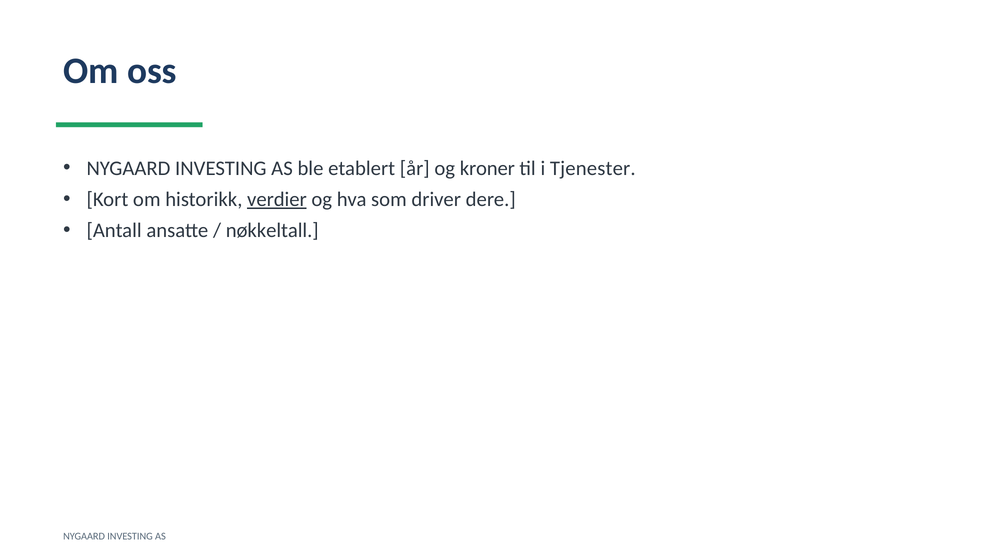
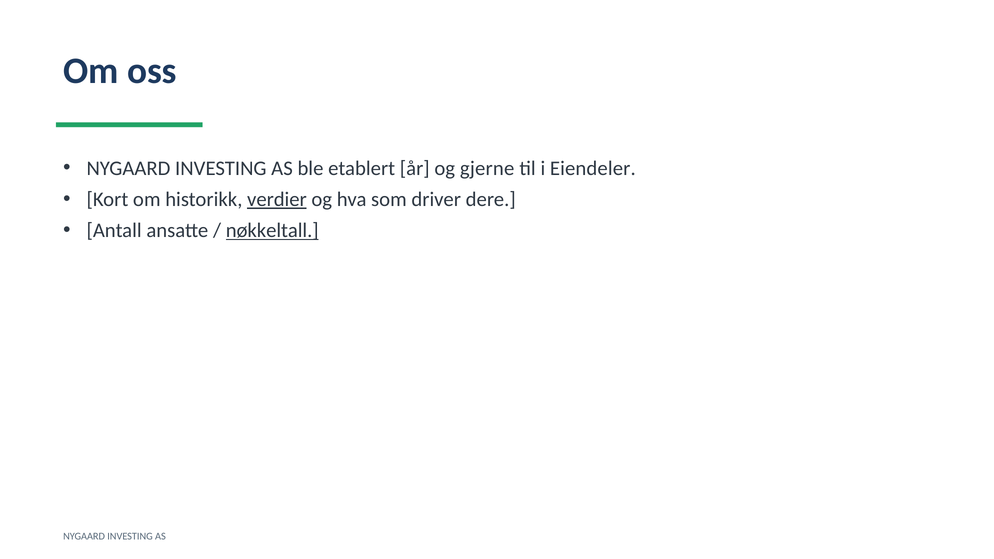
kroner: kroner -> gjerne
Tjenester: Tjenester -> Eiendeler
nøkkeltall underline: none -> present
